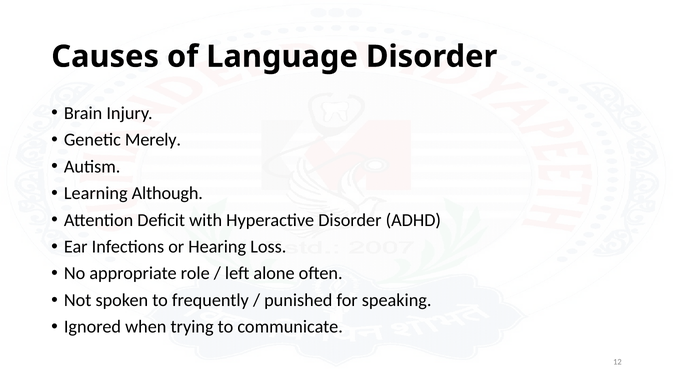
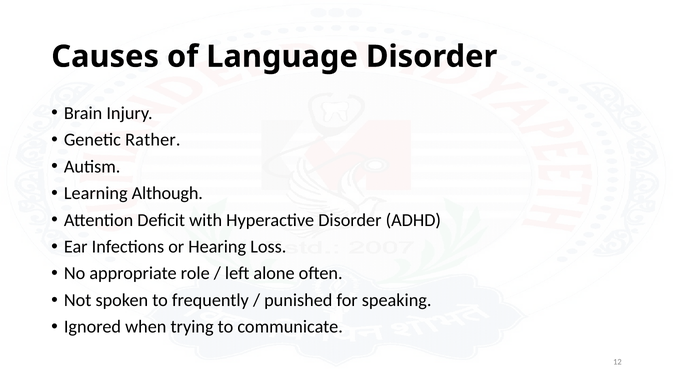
Merely: Merely -> Rather
